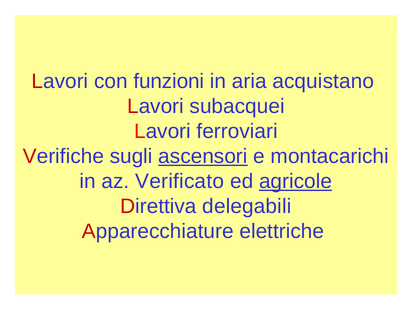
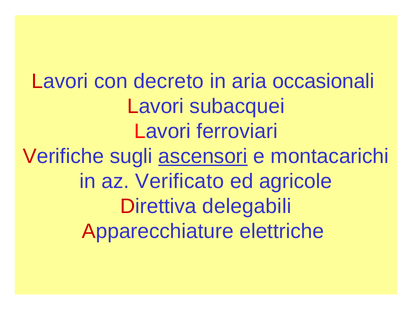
funzioni: funzioni -> decreto
acquistano: acquistano -> occasionali
agricole underline: present -> none
